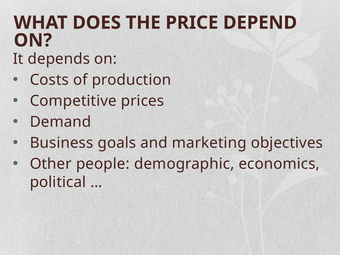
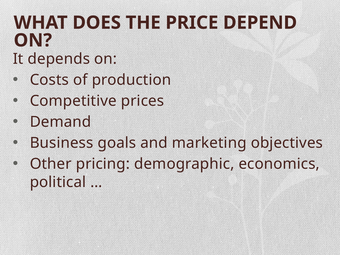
people: people -> pricing
